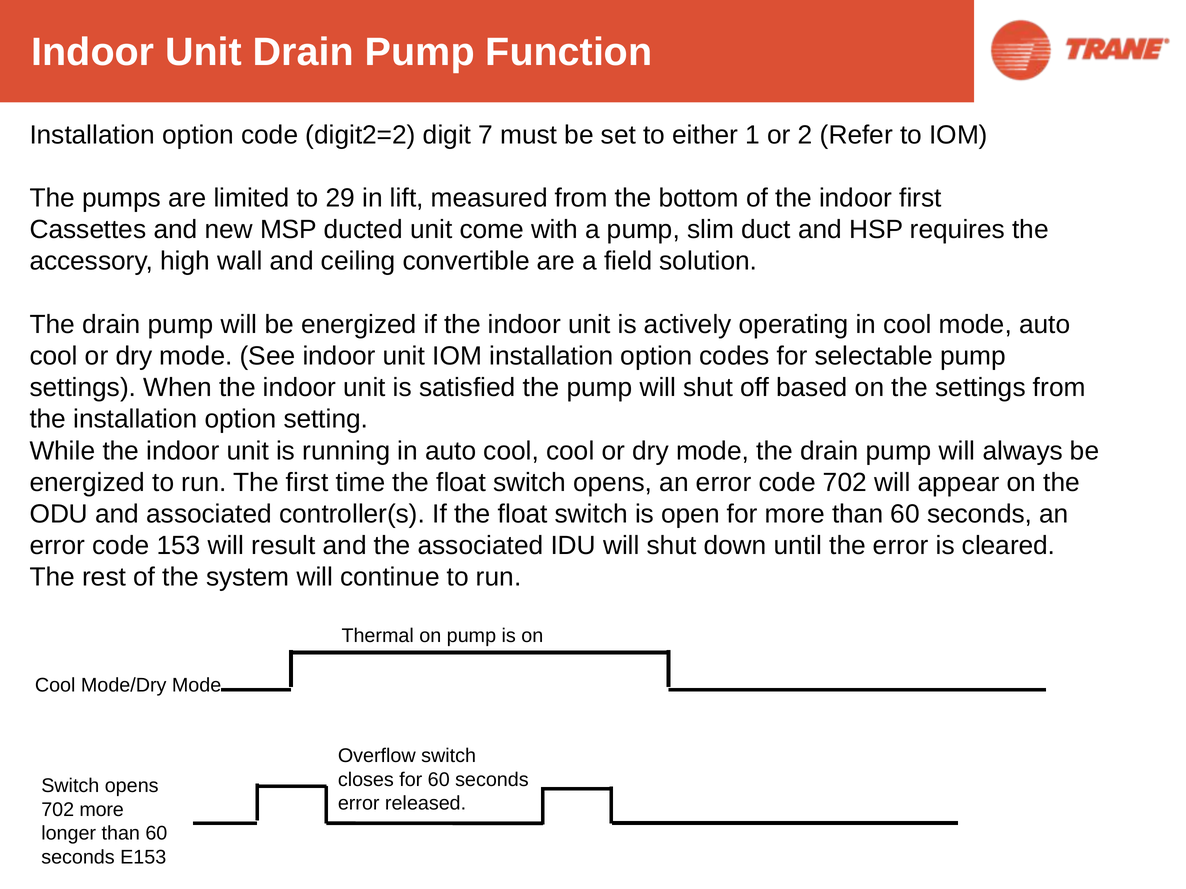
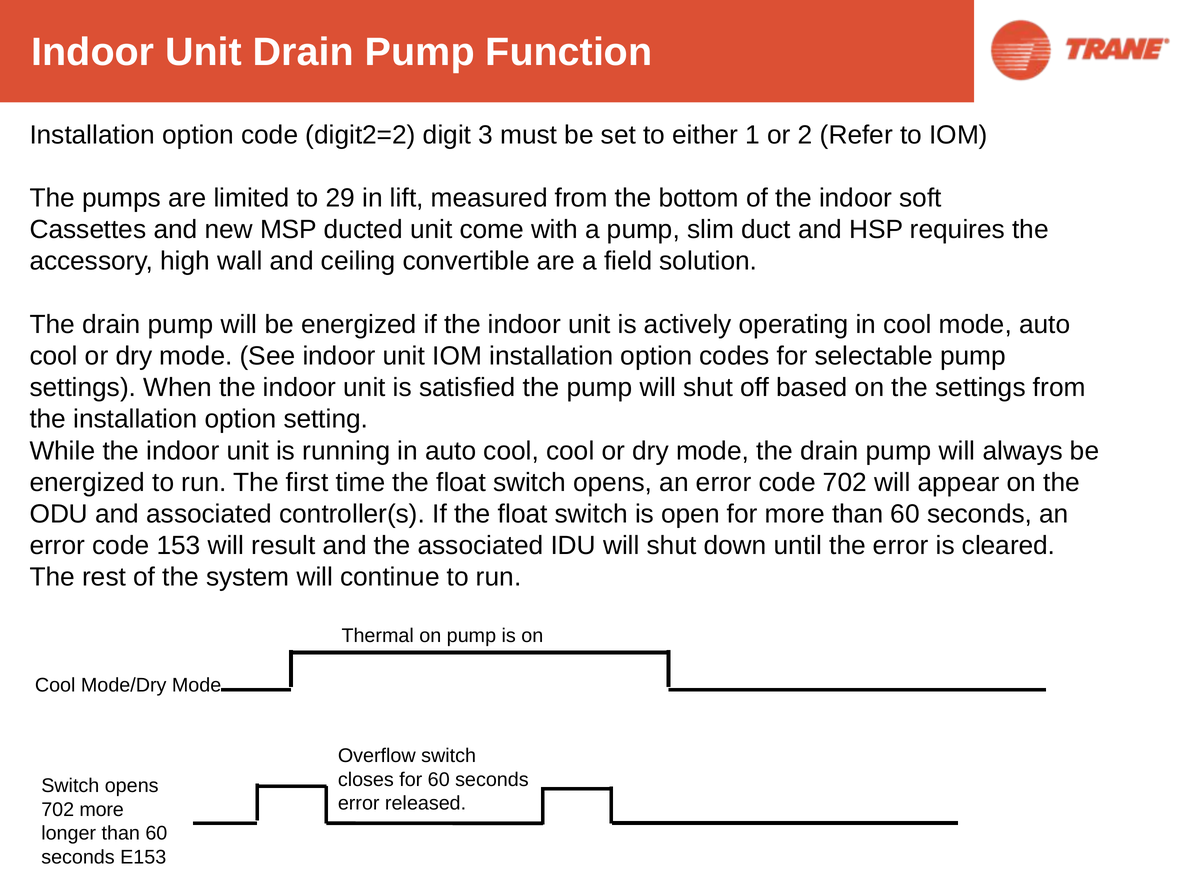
7: 7 -> 3
indoor first: first -> soft
